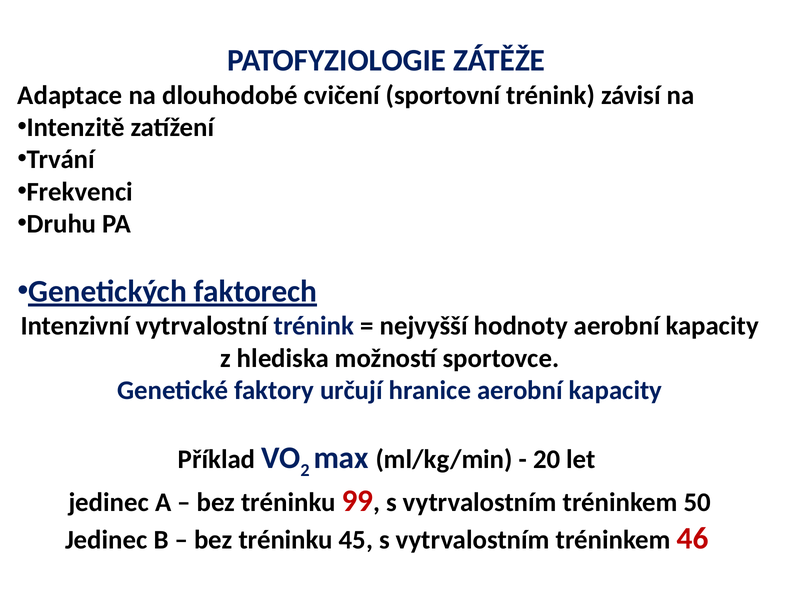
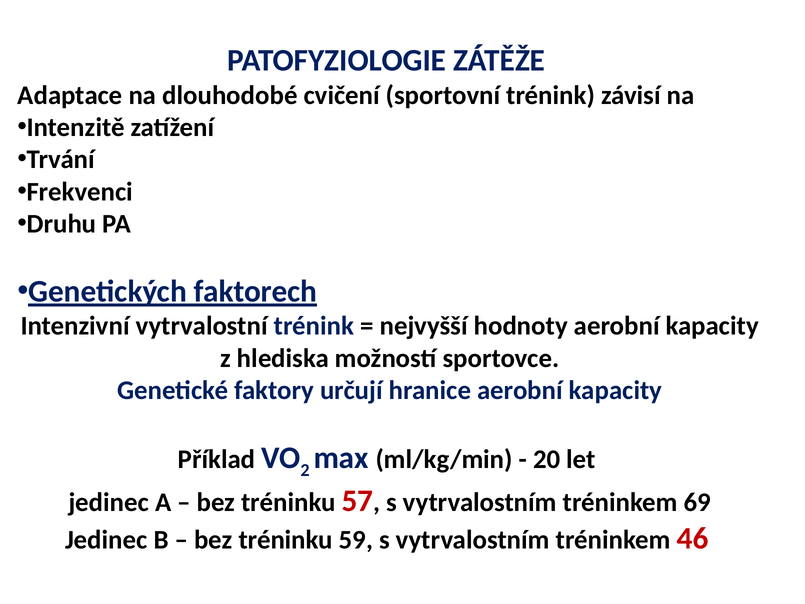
99: 99 -> 57
50: 50 -> 69
45: 45 -> 59
